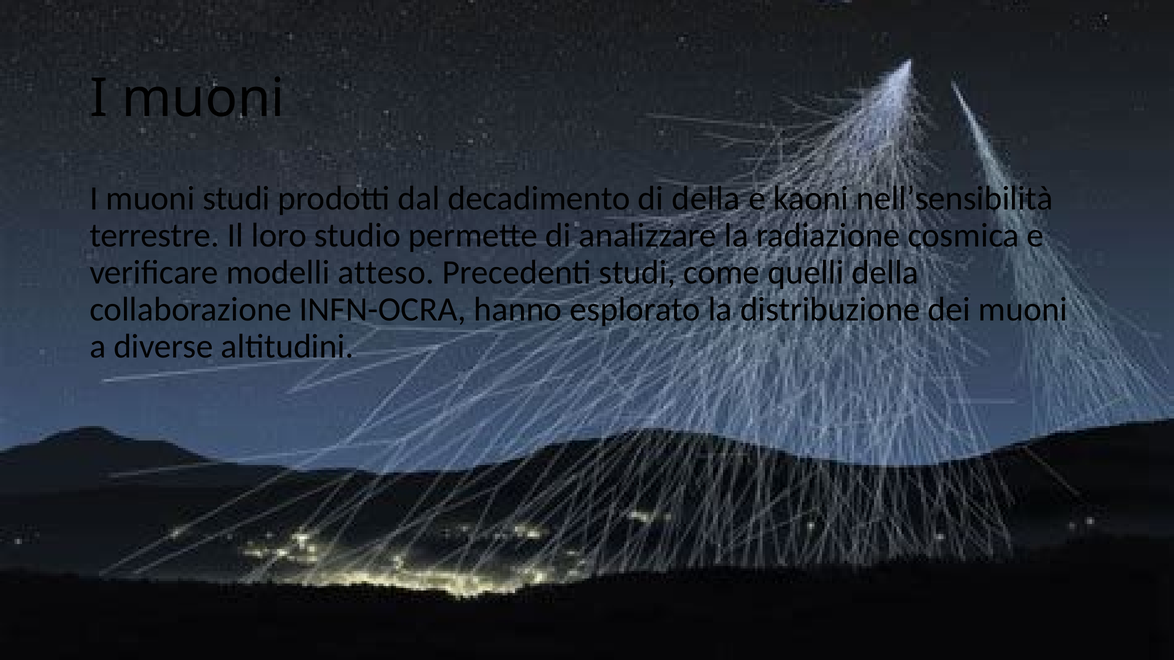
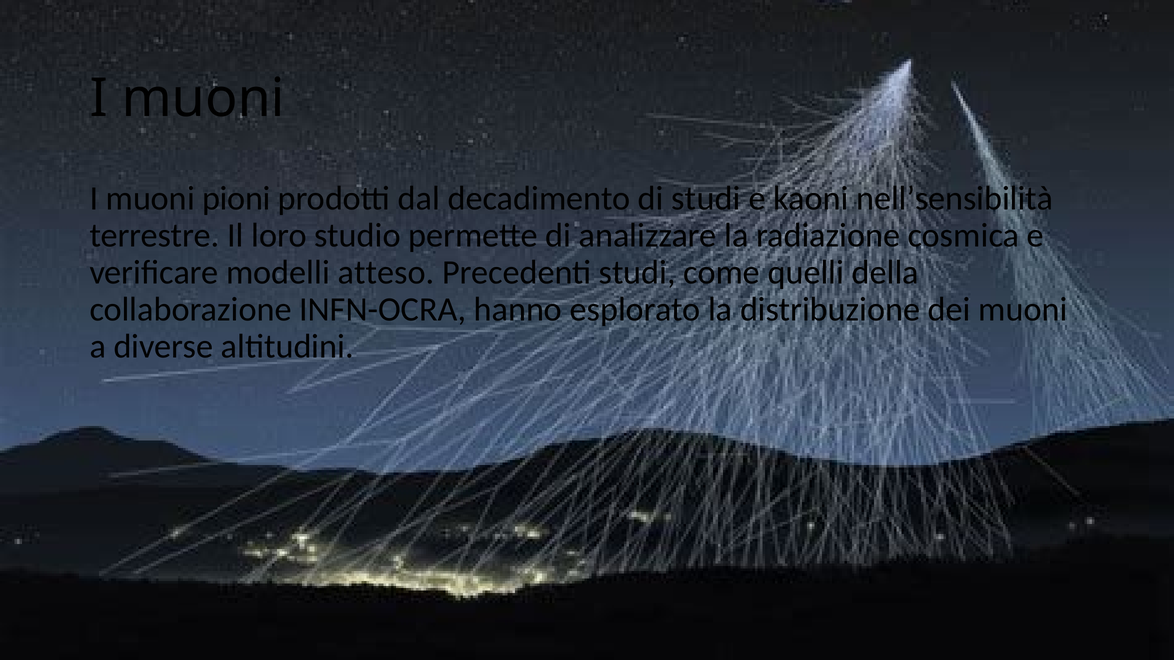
muoni studi: studi -> pioni
di della: della -> studi
